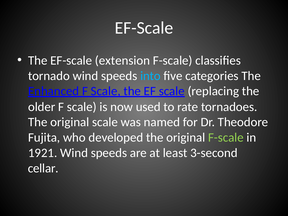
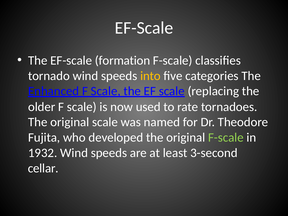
extension: extension -> formation
into colour: light blue -> yellow
1921: 1921 -> 1932
